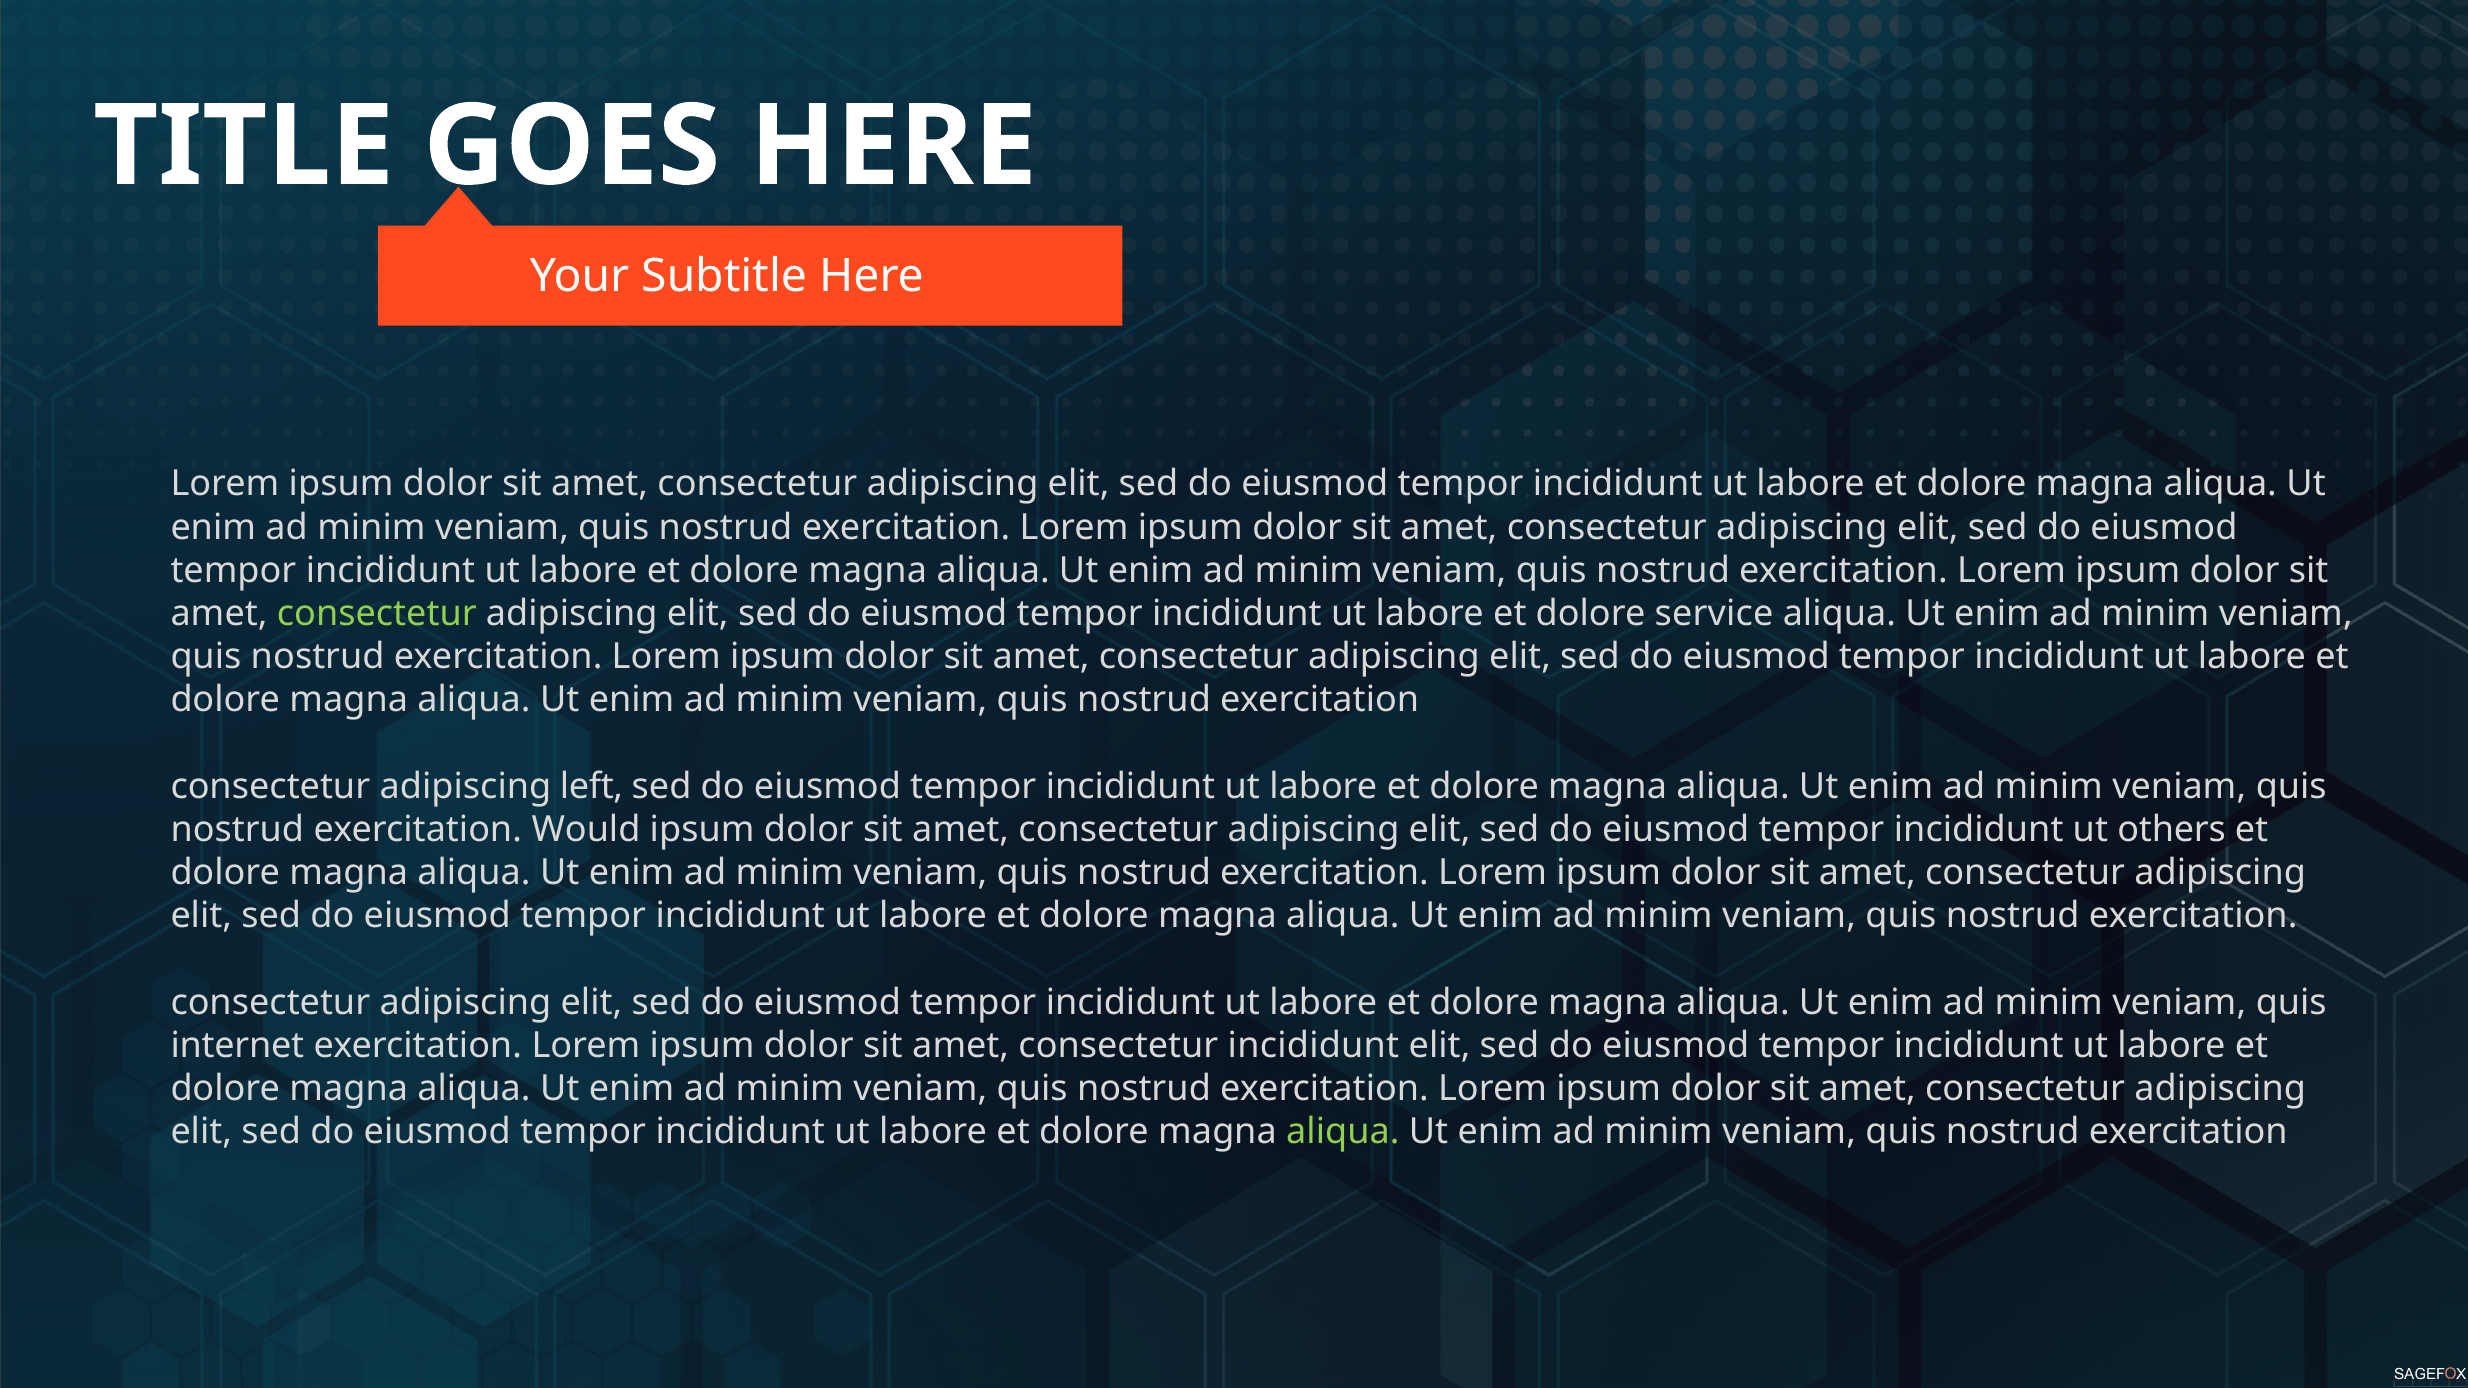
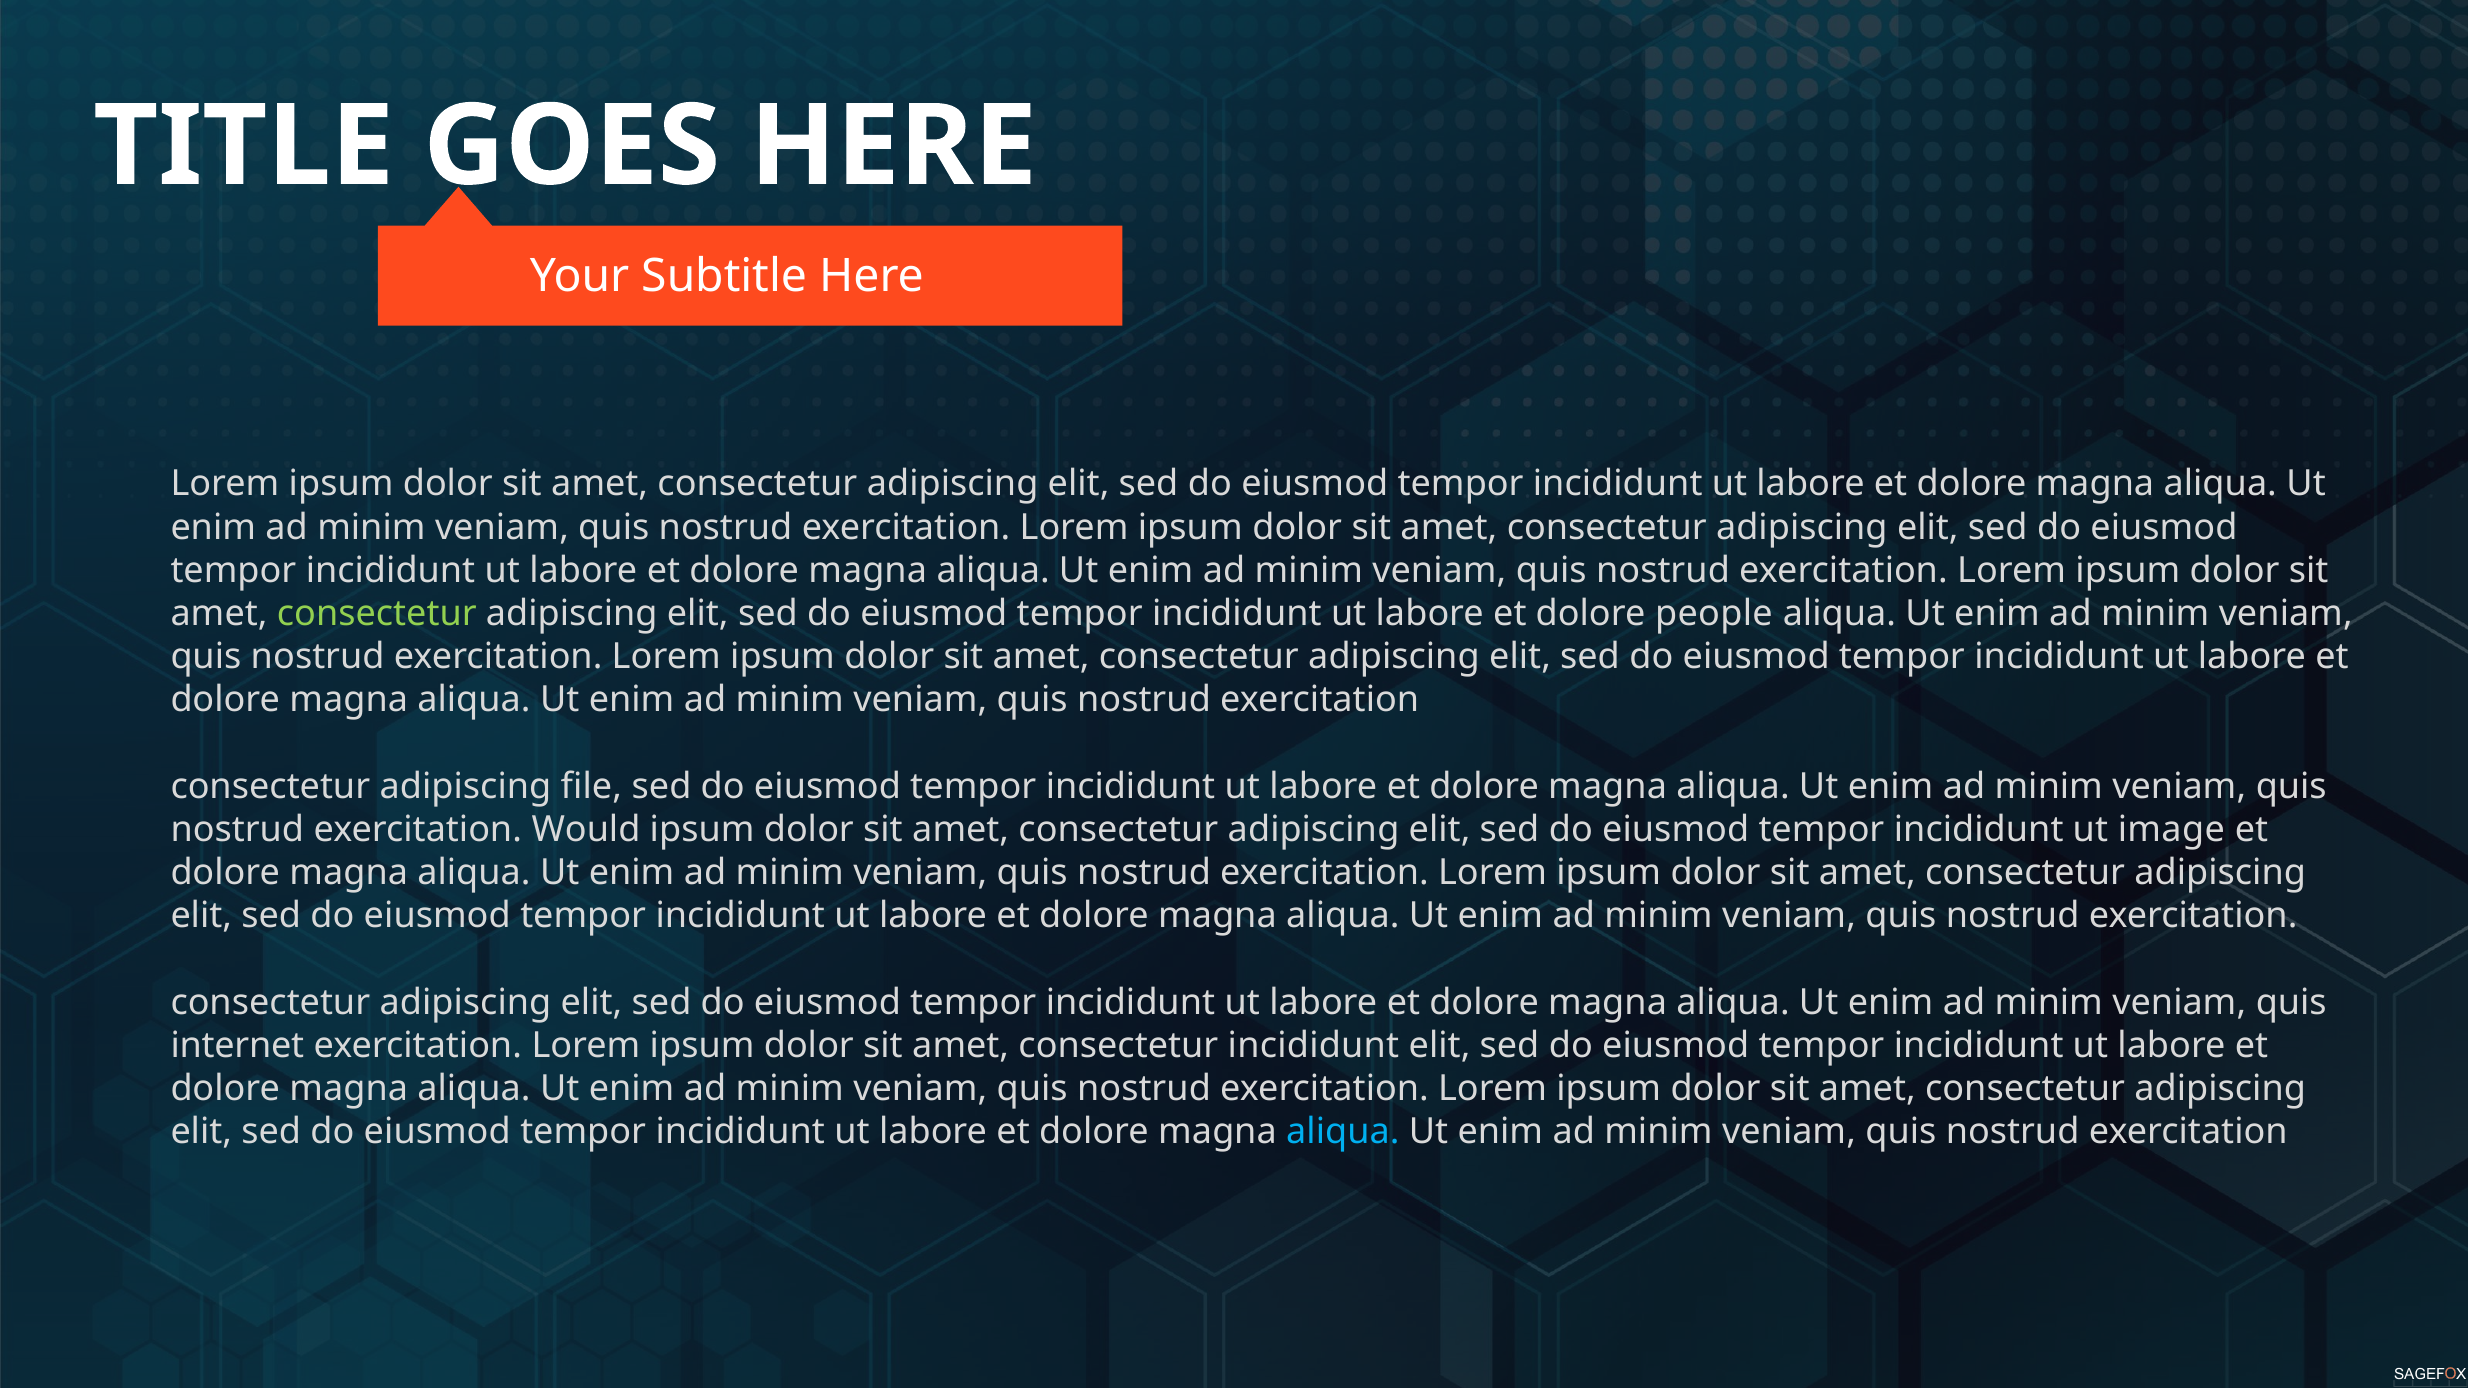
service: service -> people
left: left -> file
others: others -> image
aliqua at (1343, 1132) colour: light green -> light blue
